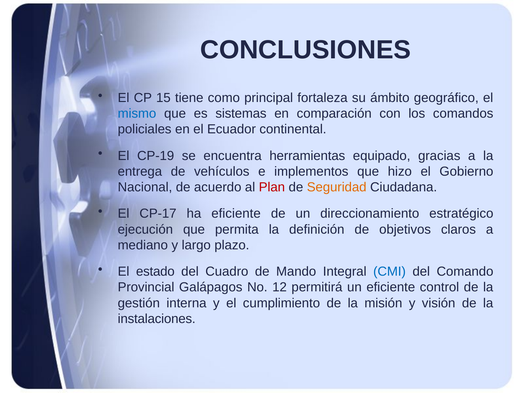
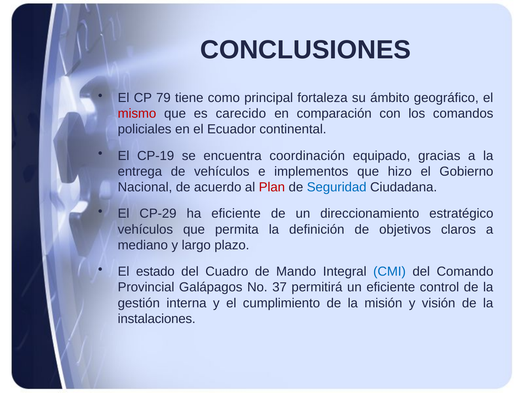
15: 15 -> 79
mismo colour: blue -> red
sistemas: sistemas -> carecido
herramientas: herramientas -> coordinación
Seguridad colour: orange -> blue
CP-17: CP-17 -> CP-29
ejecución at (145, 229): ejecución -> vehículos
12: 12 -> 37
